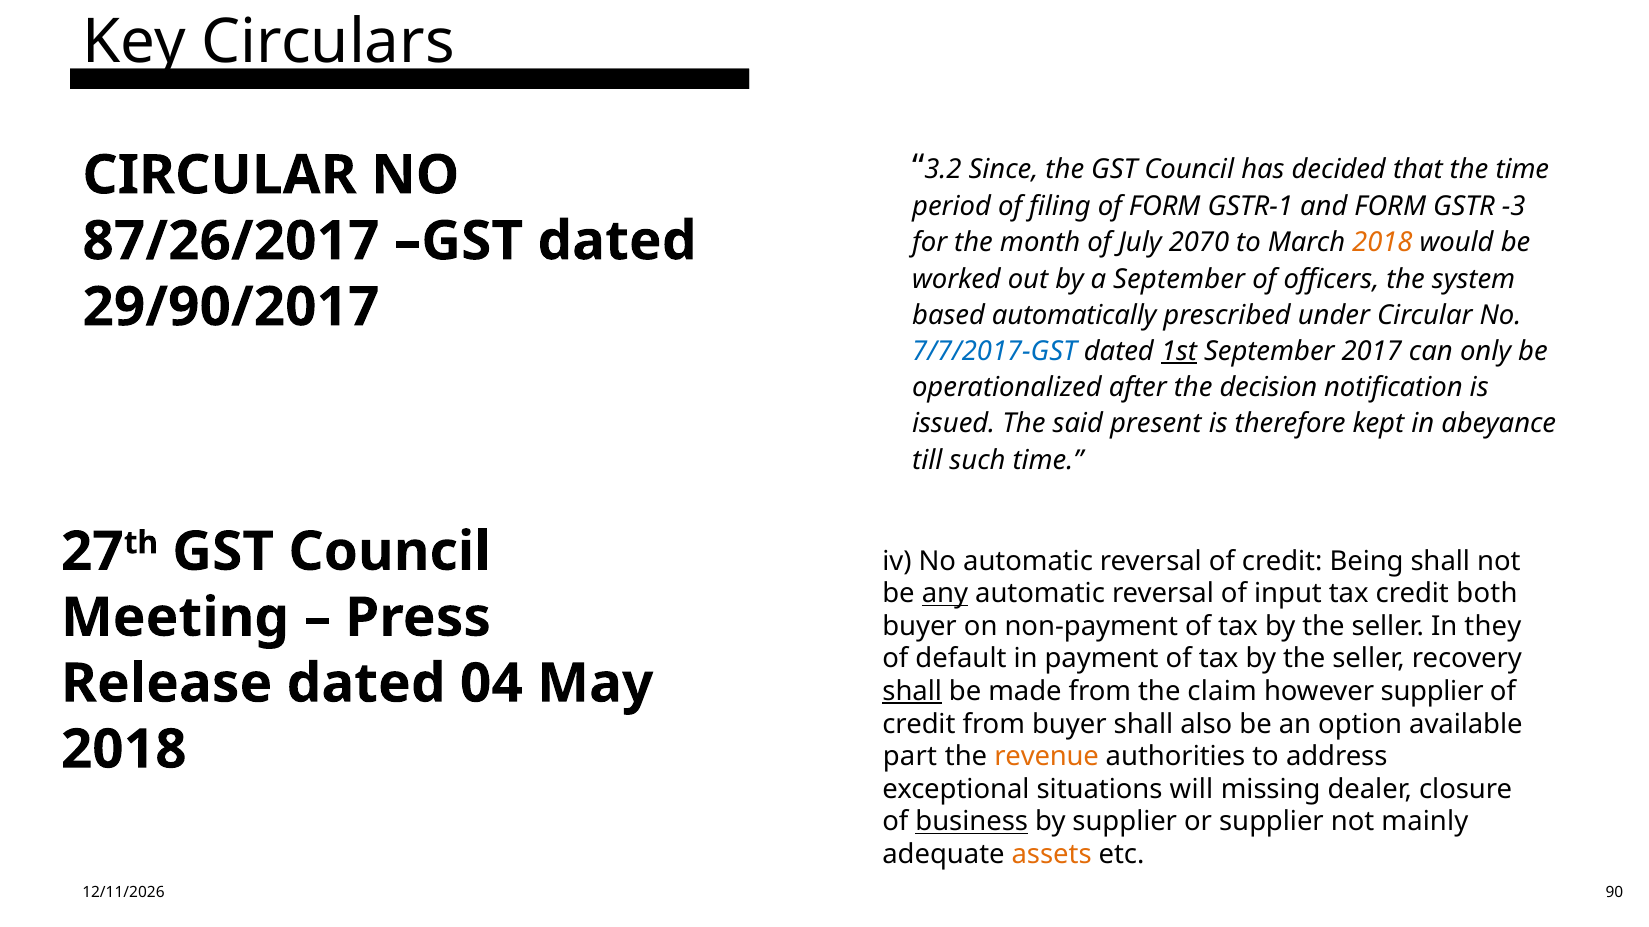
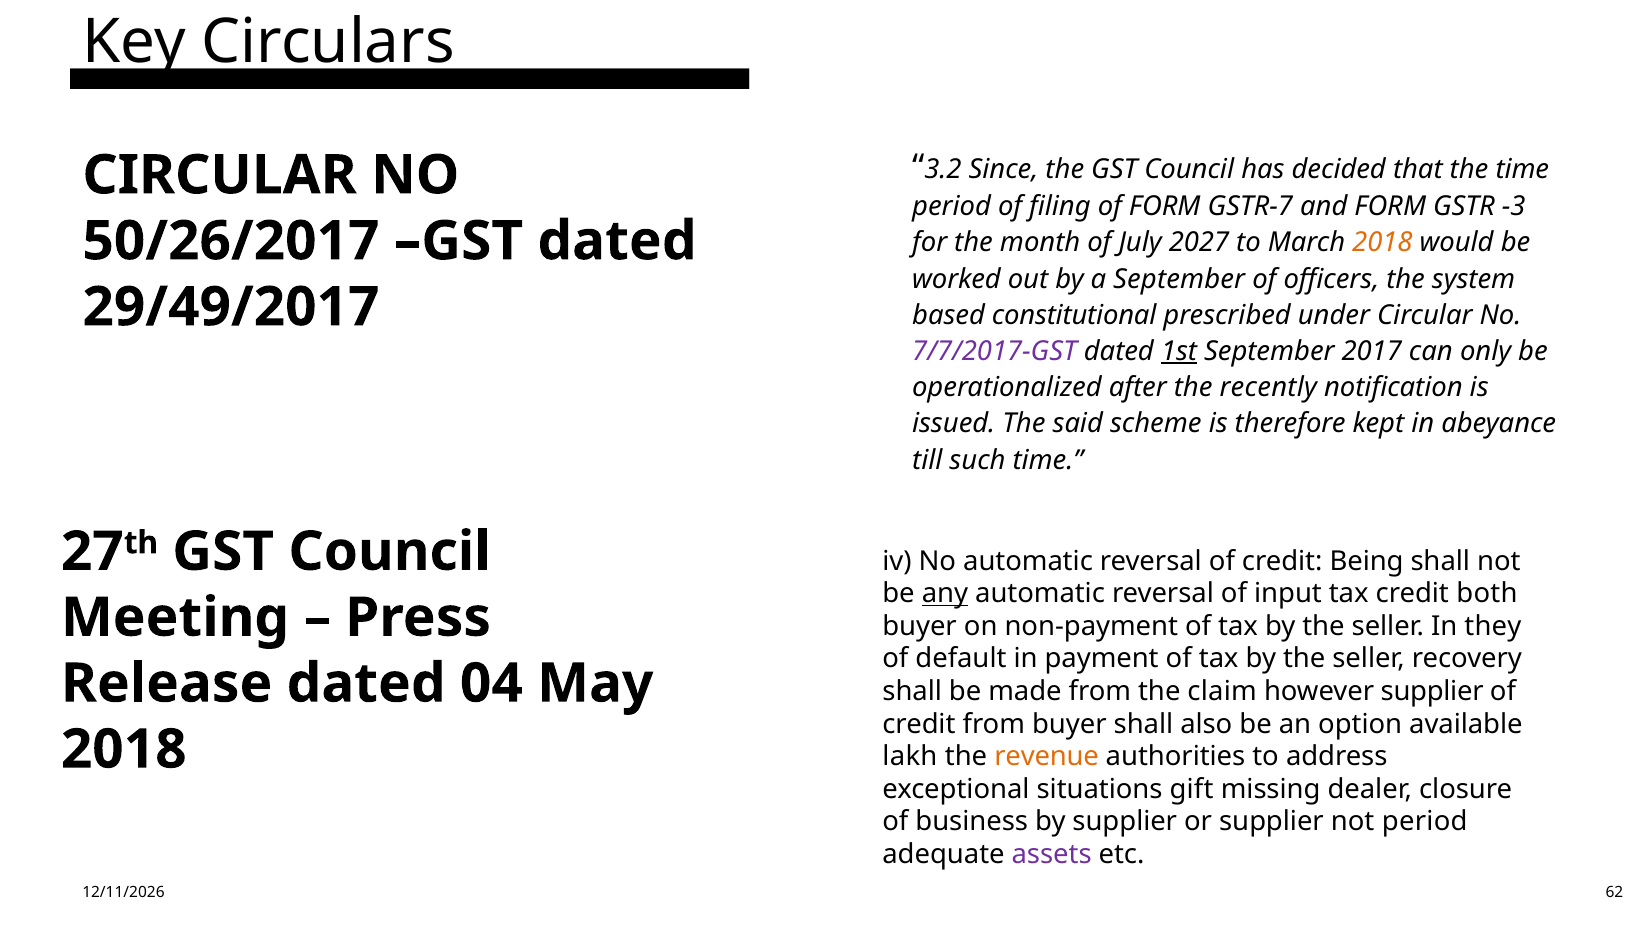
GSTR-1: GSTR-1 -> GSTR-7
87/26/2017: 87/26/2017 -> 50/26/2017
2070: 2070 -> 2027
29/90/2017: 29/90/2017 -> 29/49/2017
automatically: automatically -> constitutional
7/7/2017-GST colour: blue -> purple
decision: decision -> recently
present: present -> scheme
shall at (912, 692) underline: present -> none
part: part -> lakh
will: will -> gift
business underline: present -> none
not mainly: mainly -> period
assets colour: orange -> purple
90: 90 -> 62
